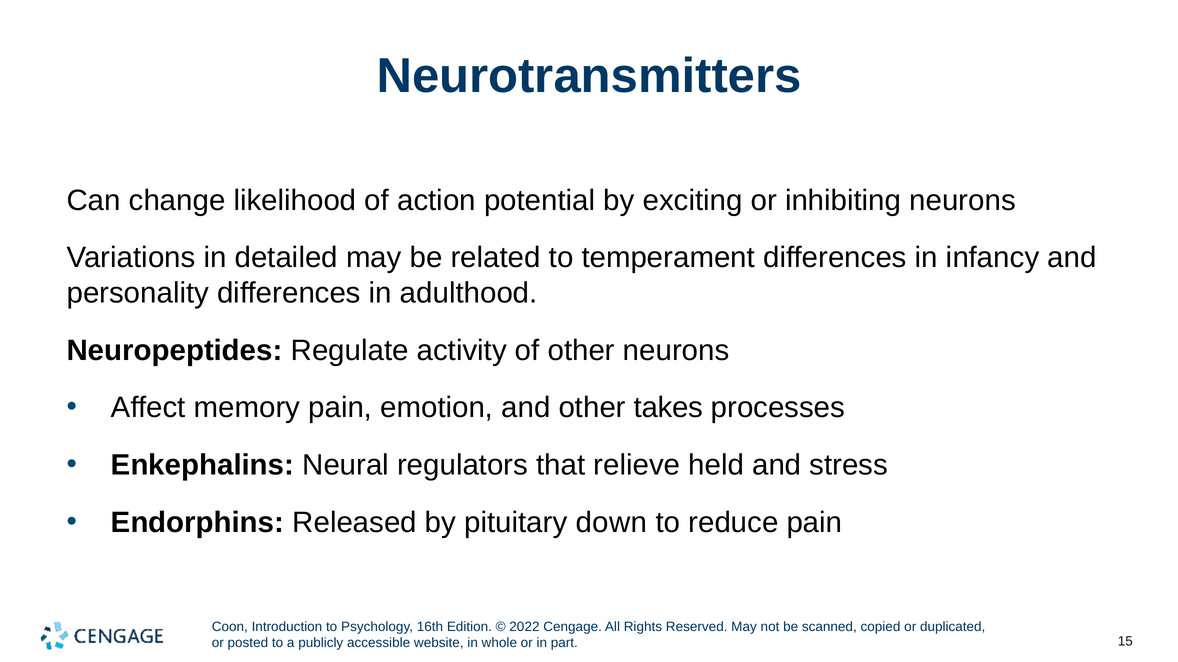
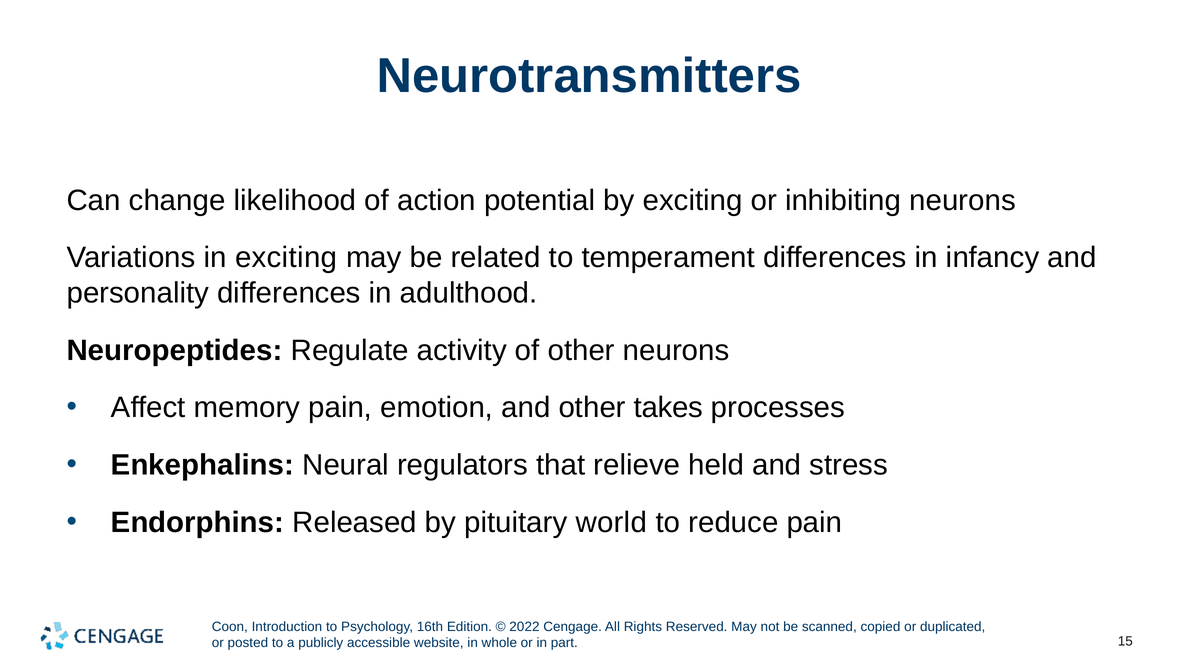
in detailed: detailed -> exciting
down: down -> world
